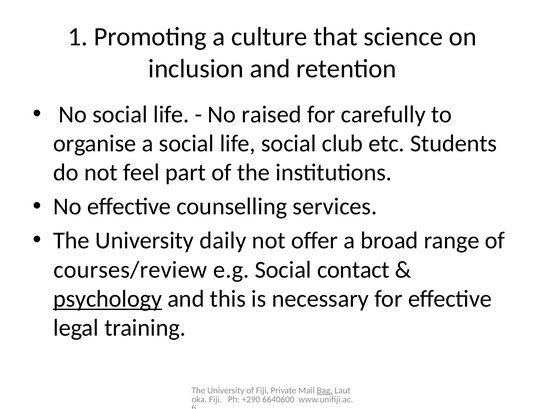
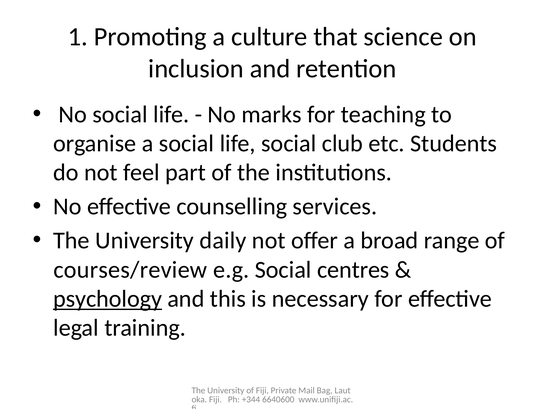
raised: raised -> marks
carefully: carefully -> teaching
contact: contact -> centres
Bag underline: present -> none
+290: +290 -> +344
